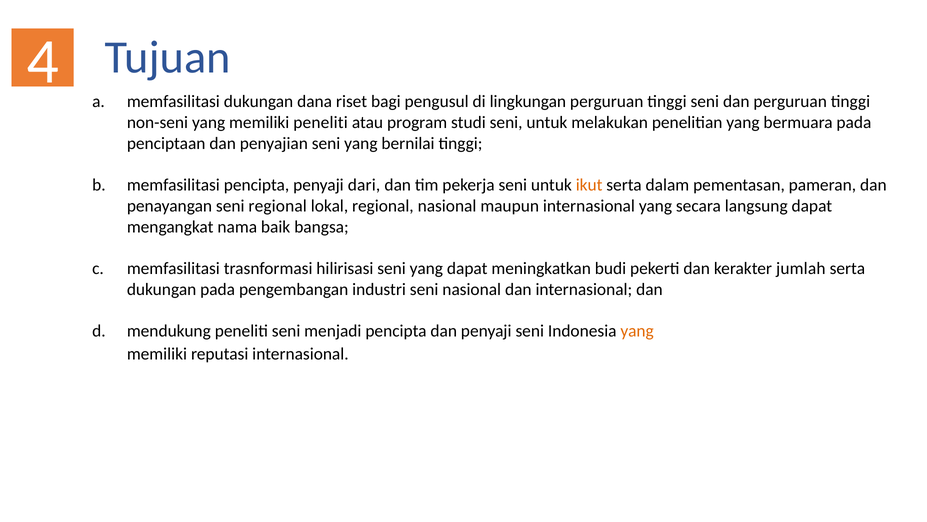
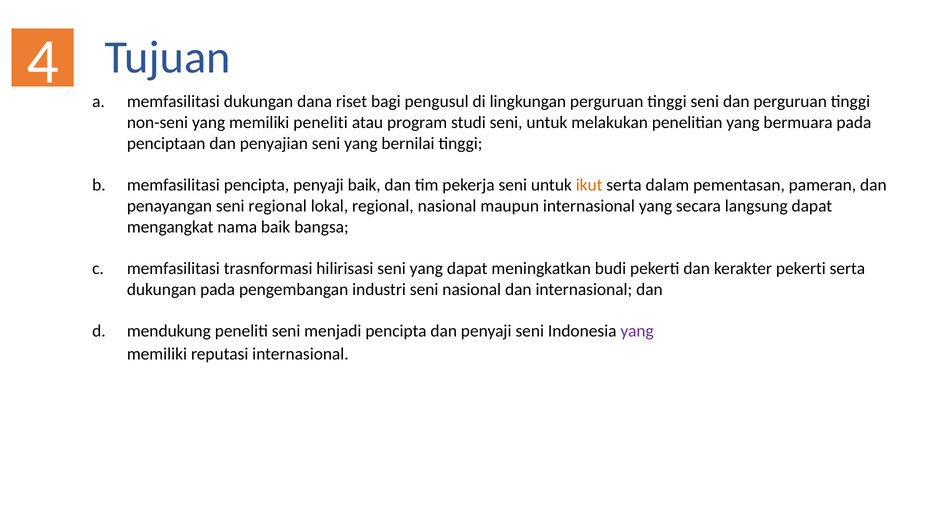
penyaji dari: dari -> baik
kerakter jumlah: jumlah -> pekerti
yang at (637, 331) colour: orange -> purple
